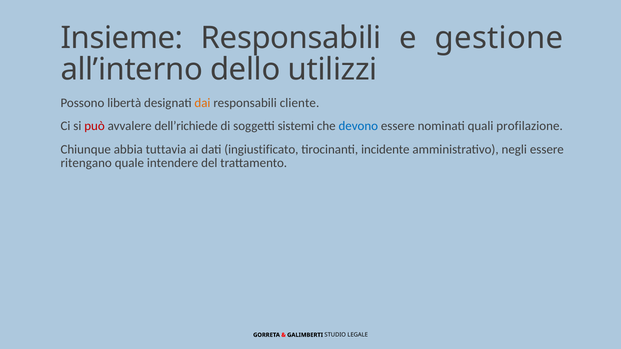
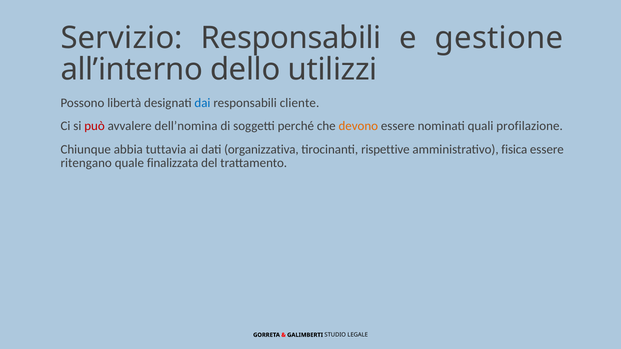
Insieme: Insieme -> Servizio
dai colour: orange -> blue
dell’richiede: dell’richiede -> dell’nomina
sistemi: sistemi -> perché
devono colour: blue -> orange
ingiustificato: ingiustificato -> organizzativa
incidente: incidente -> rispettive
negli: negli -> fisica
intendere: intendere -> finalizzata
